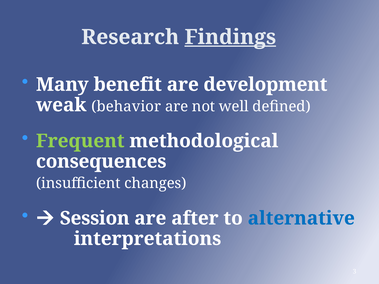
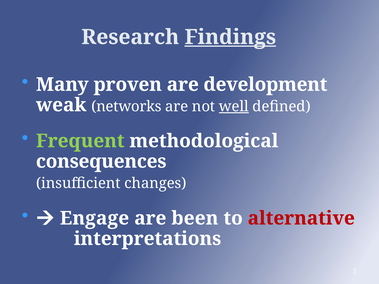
benefit: benefit -> proven
behavior: behavior -> networks
well underline: none -> present
Session: Session -> Engage
after: after -> been
alternative colour: blue -> red
